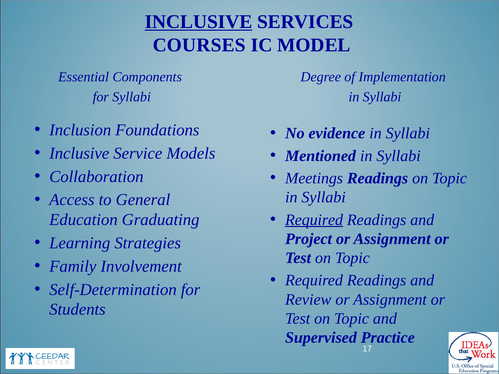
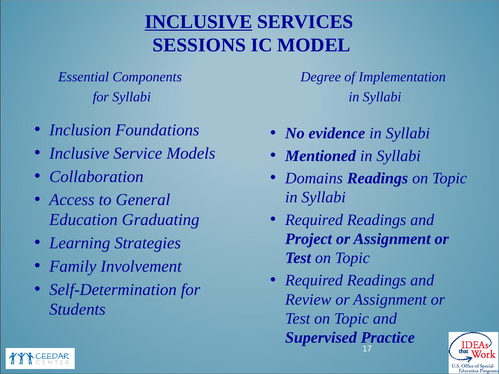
COURSES: COURSES -> SESSIONS
Meetings: Meetings -> Domains
Required at (314, 220) underline: present -> none
